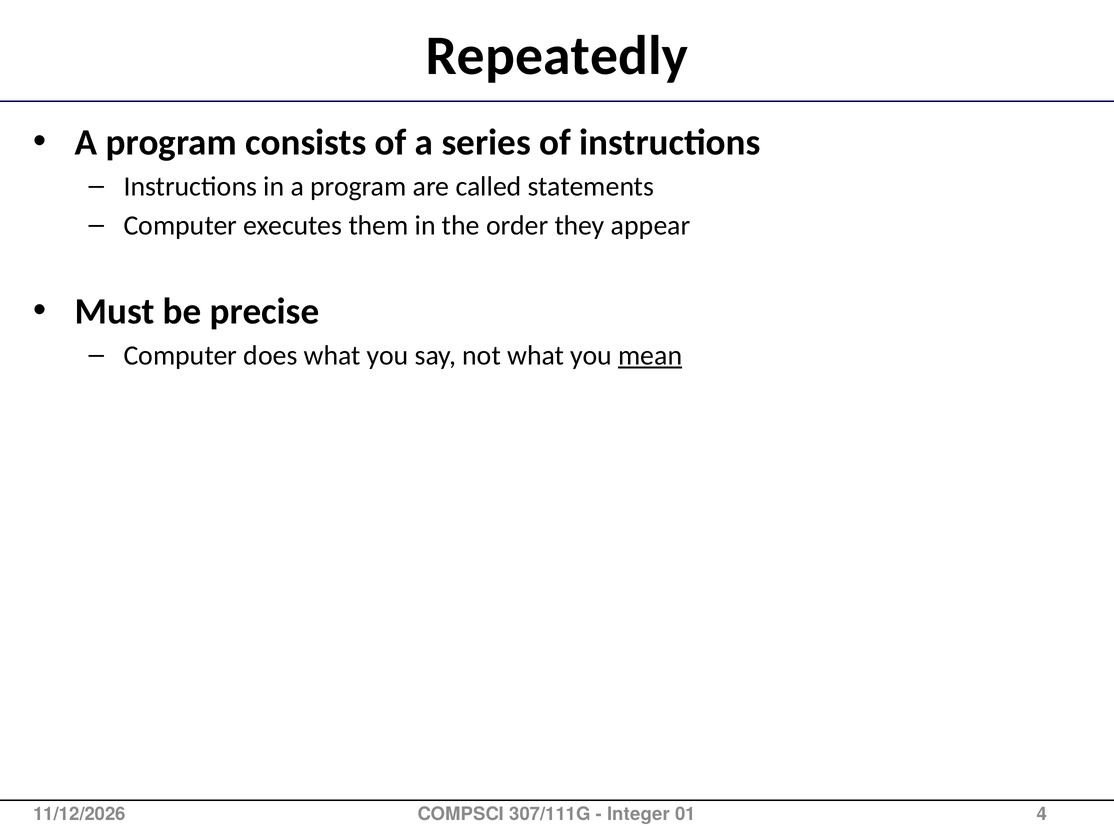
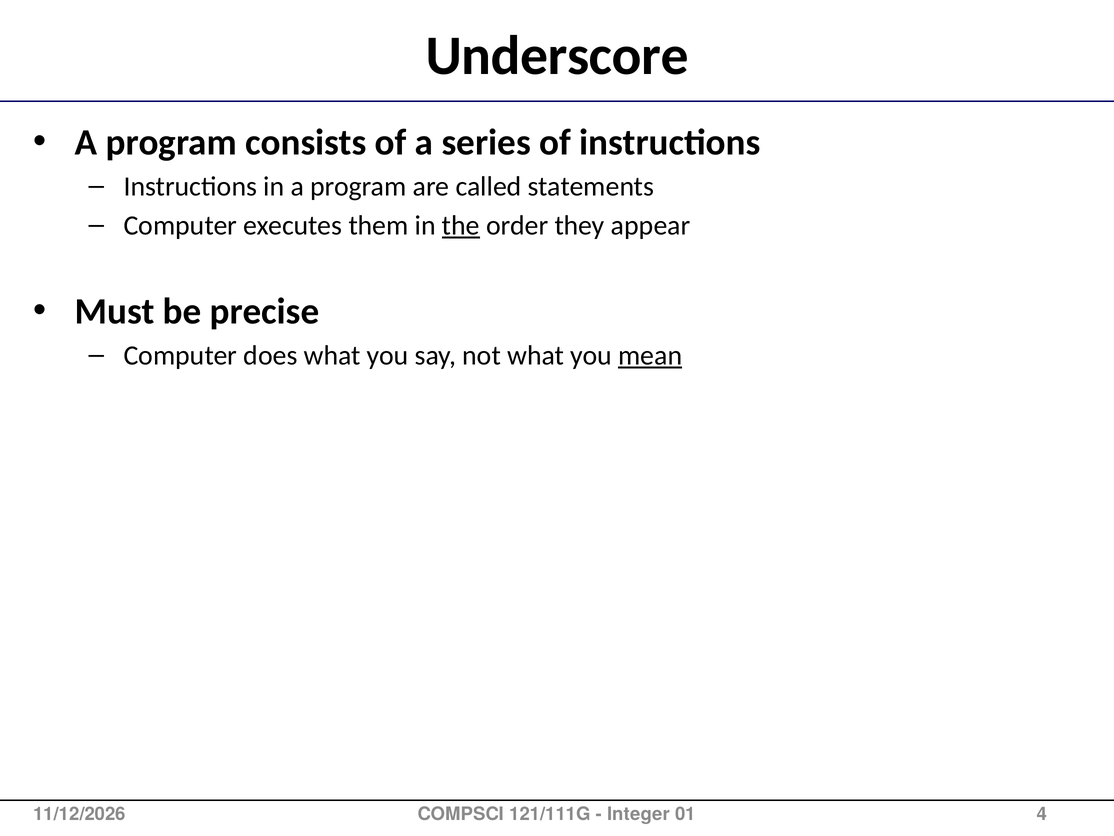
Repeatedly: Repeatedly -> Underscore
the underline: none -> present
307/111G: 307/111G -> 121/111G
